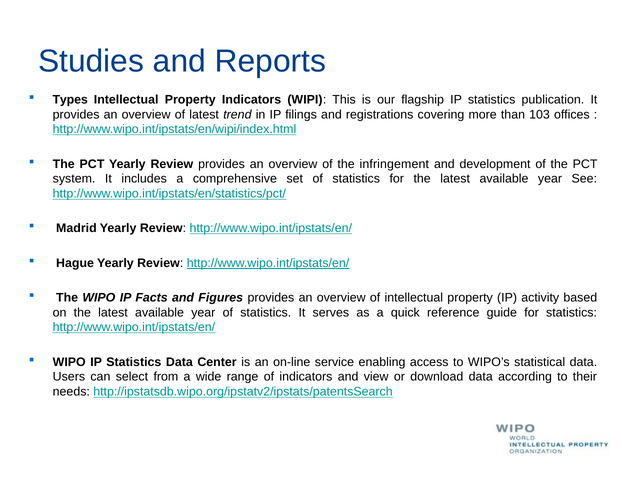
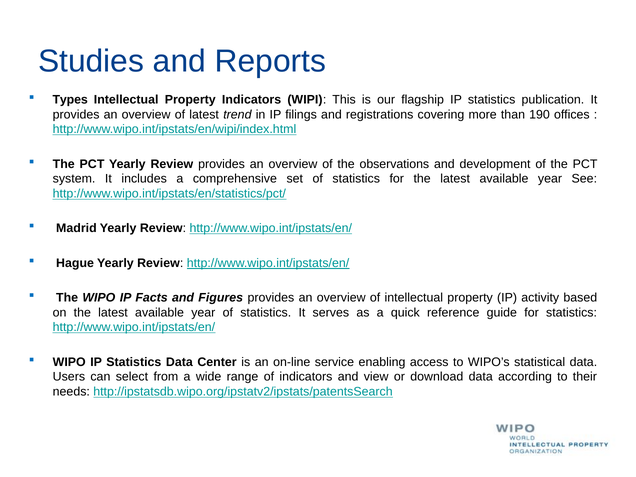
103: 103 -> 190
infringement: infringement -> observations
